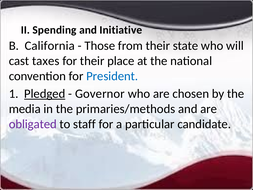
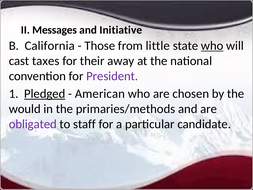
Spending: Spending -> Messages
from their: their -> little
who at (212, 46) underline: none -> present
place: place -> away
President colour: blue -> purple
Governor: Governor -> American
media: media -> would
